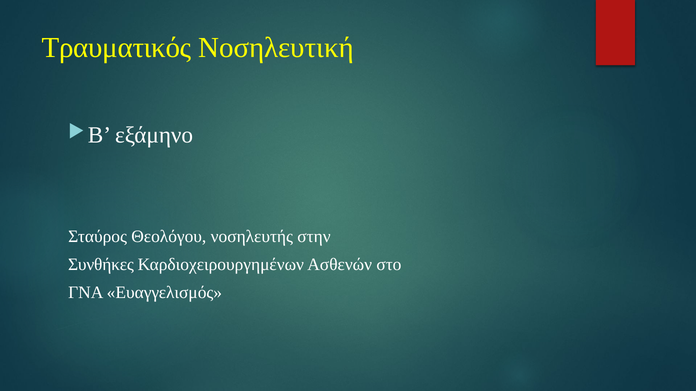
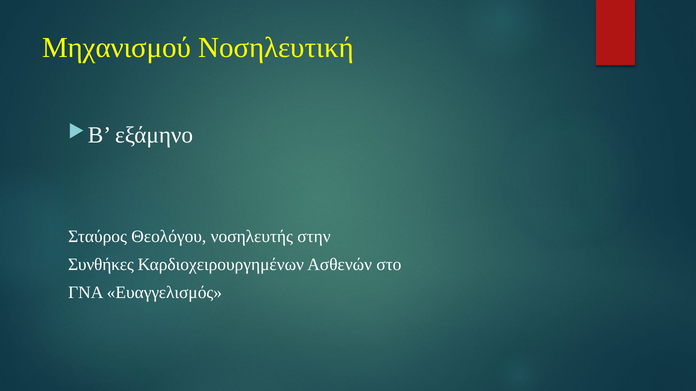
Τραυματικός: Τραυματικός -> Μηχανισμού
